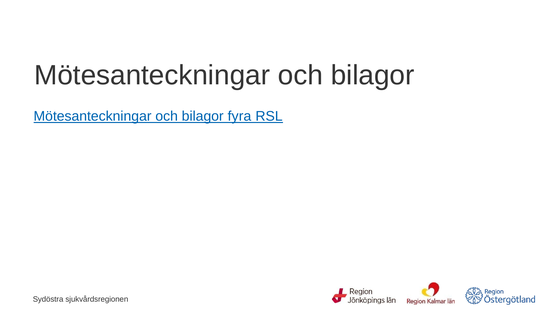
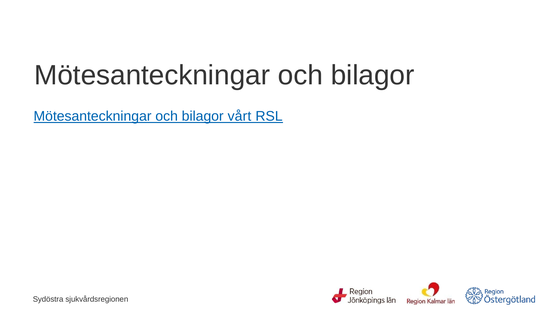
fyra: fyra -> vårt
